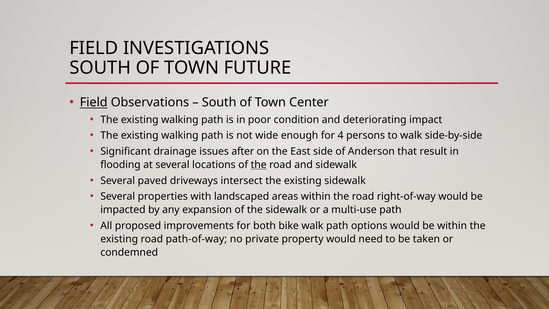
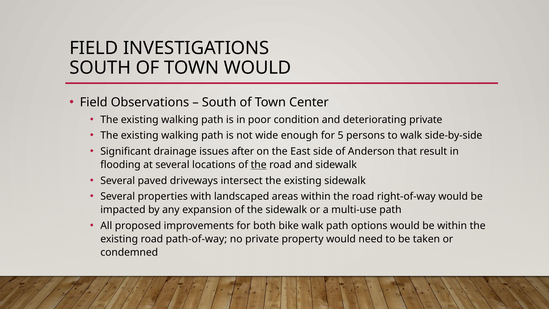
TOWN FUTURE: FUTURE -> WOULD
Field at (94, 102) underline: present -> none
deteriorating impact: impact -> private
4: 4 -> 5
